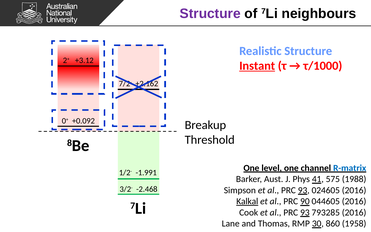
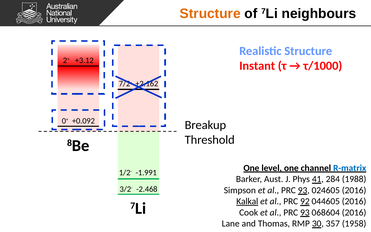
Structure at (210, 14) colour: purple -> orange
Instant underline: present -> none
575: 575 -> 284
90: 90 -> 92
793285: 793285 -> 068604
860: 860 -> 357
